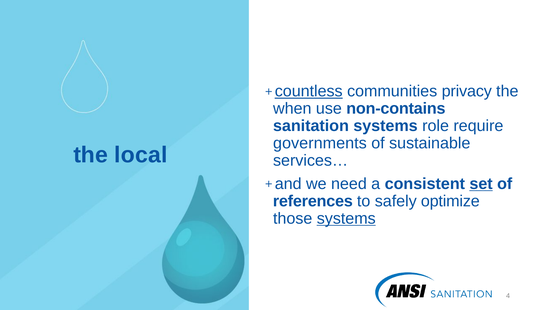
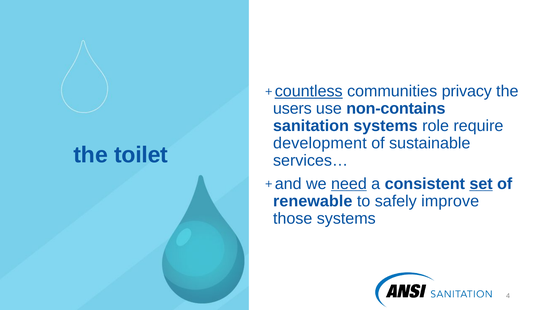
when: when -> users
governments: governments -> development
local: local -> toilet
need underline: none -> present
references: references -> renewable
optimize: optimize -> improve
systems at (346, 219) underline: present -> none
